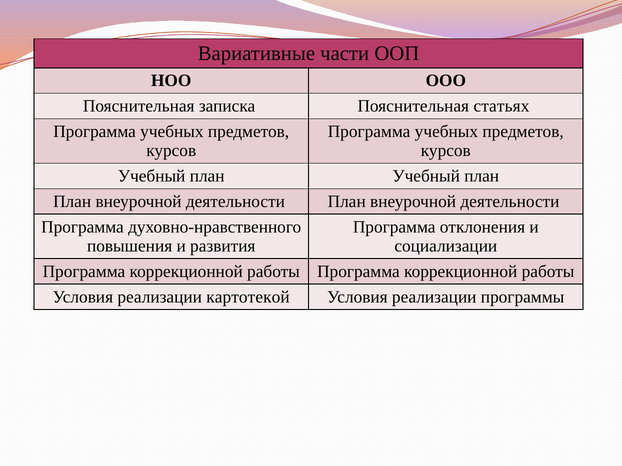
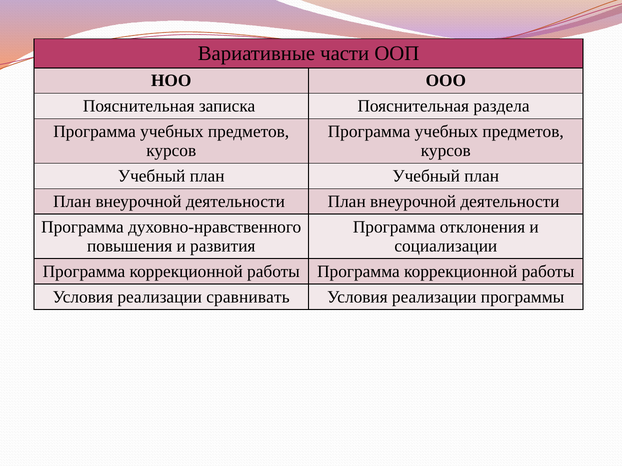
статьях: статьях -> раздела
картотекой: картотекой -> сравнивать
